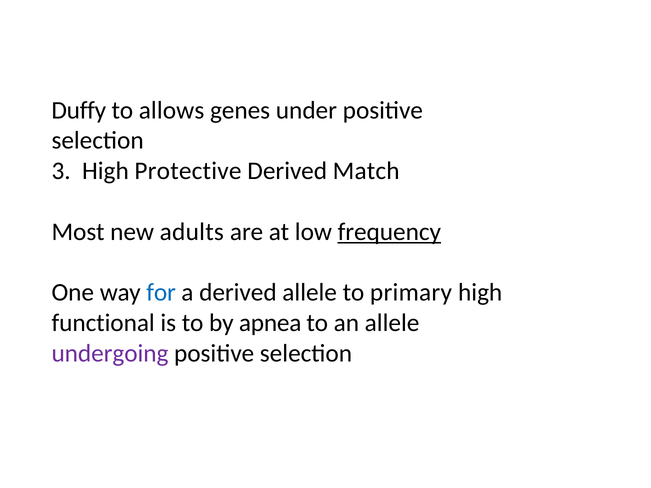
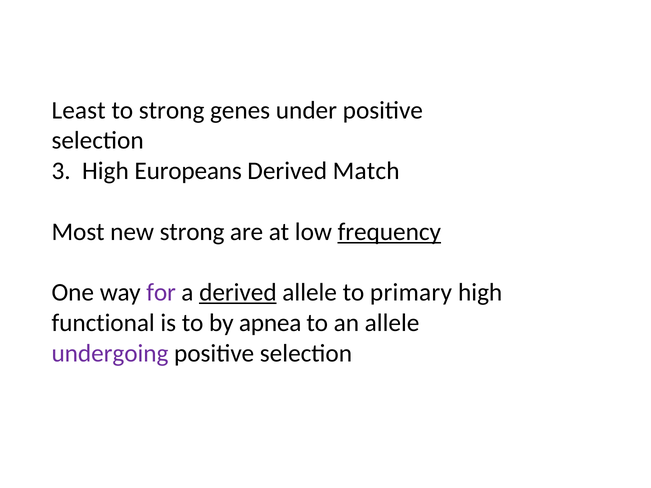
Duffy: Duffy -> Least
to allows: allows -> strong
Protective: Protective -> Europeans
new adults: adults -> strong
for colour: blue -> purple
derived at (238, 293) underline: none -> present
